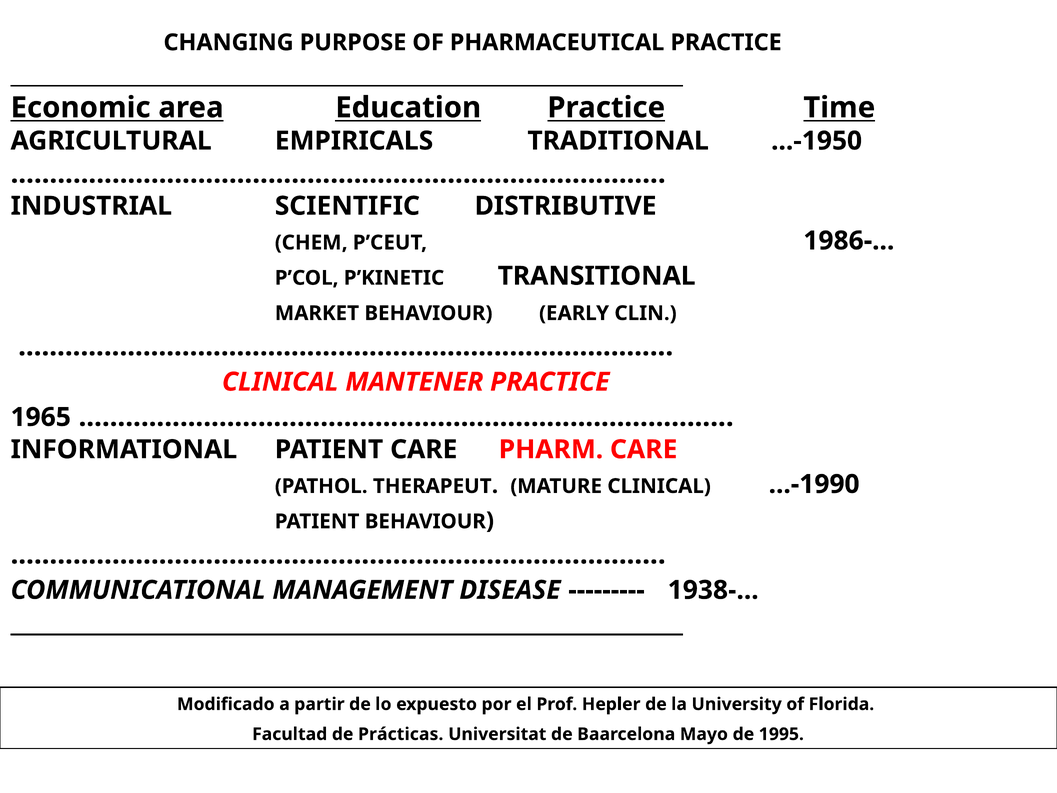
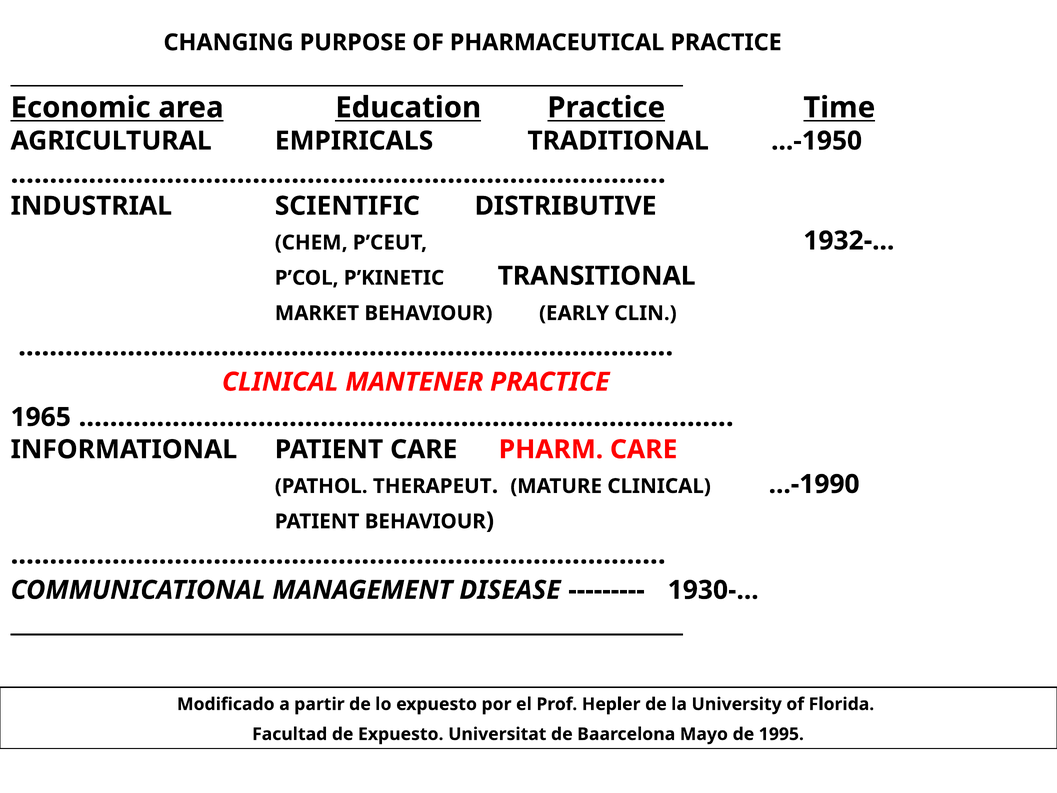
1986-: 1986- -> 1932-
1938-: 1938- -> 1930-
de Prácticas: Prácticas -> Expuesto
